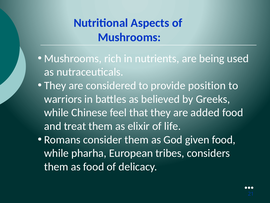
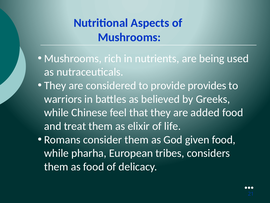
position: position -> provides
